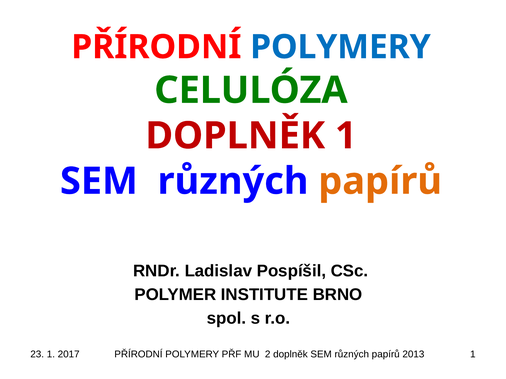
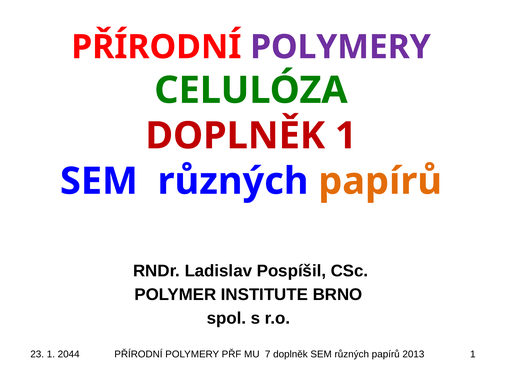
POLYMERY at (340, 47) colour: blue -> purple
2017: 2017 -> 2044
2: 2 -> 7
